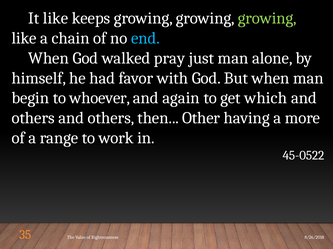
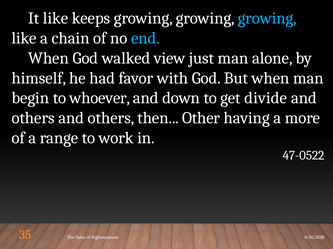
growing at (267, 18) colour: light green -> light blue
pray: pray -> view
again: again -> down
which: which -> divide
45-0522: 45-0522 -> 47-0522
